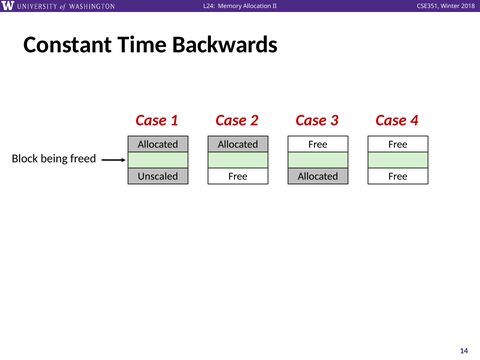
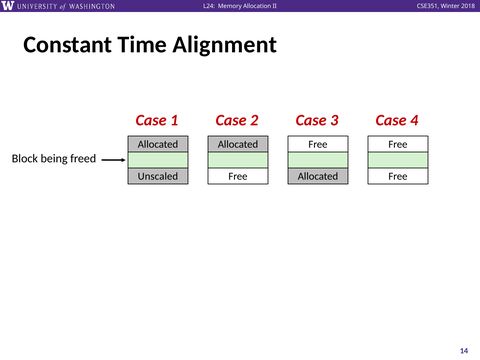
Backwards: Backwards -> Alignment
